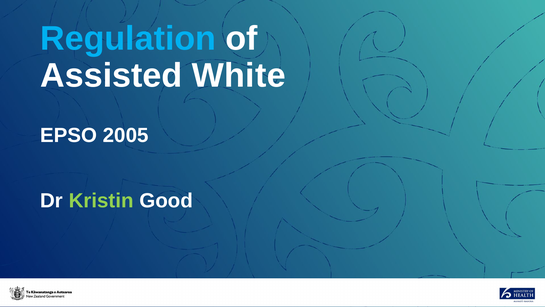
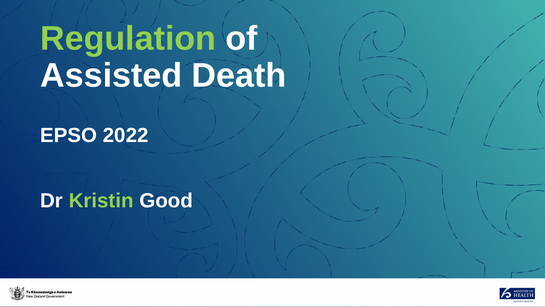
Regulation colour: light blue -> light green
White: White -> Death
2005: 2005 -> 2022
